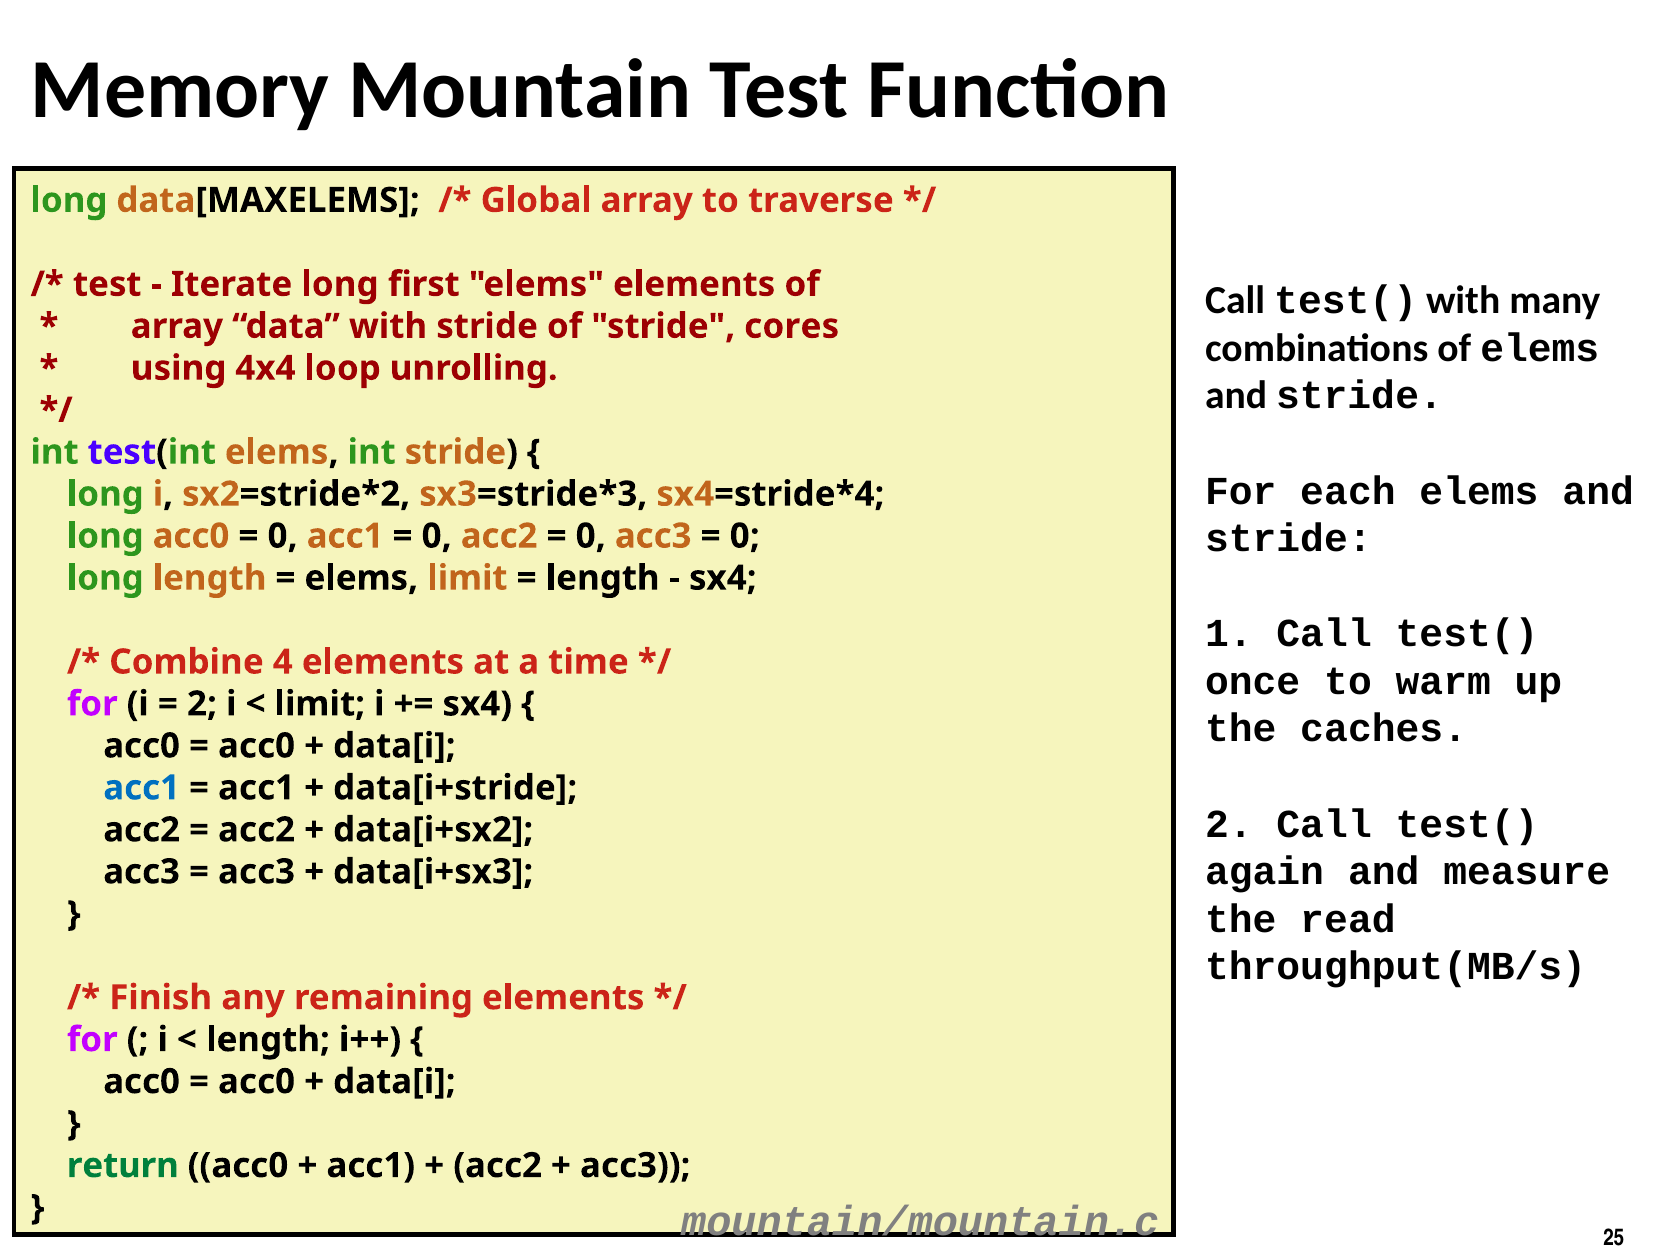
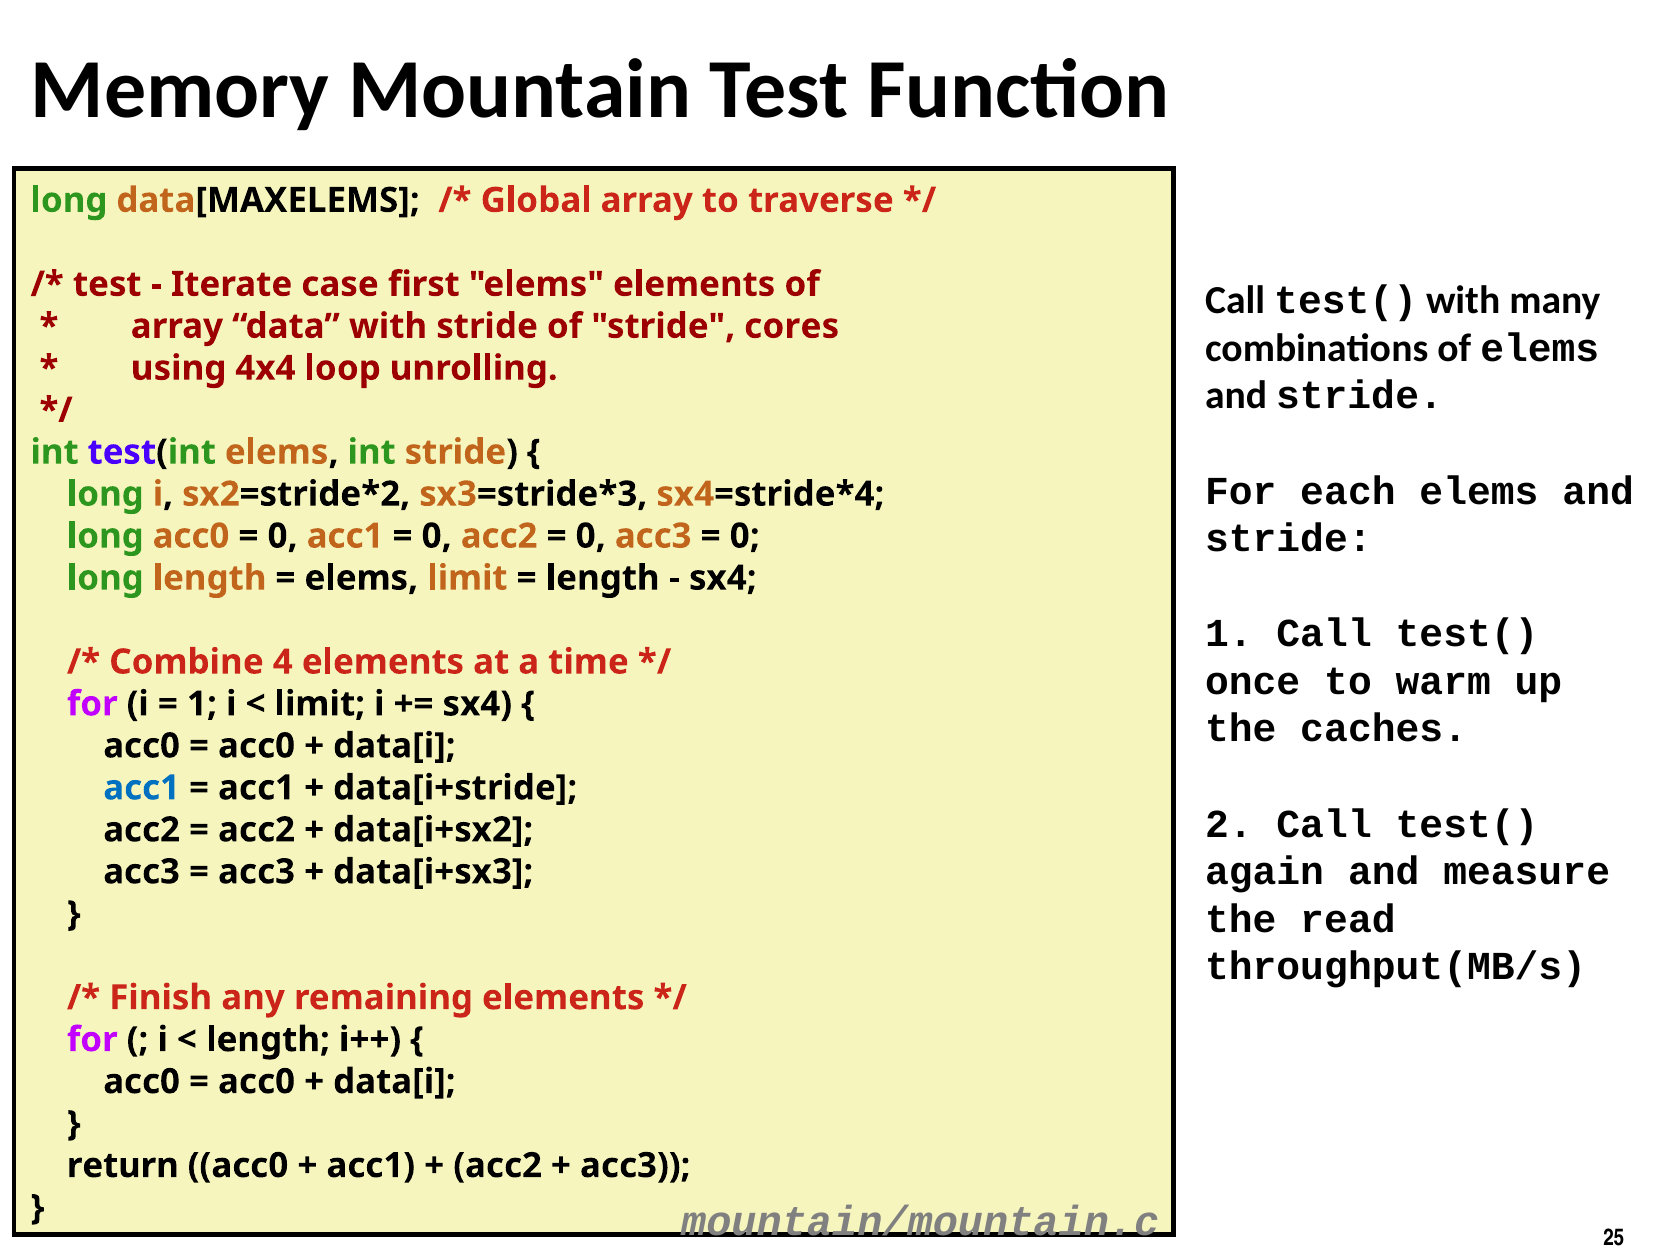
Iterate long: long -> case
2 at (202, 704): 2 -> 1
return colour: green -> black
